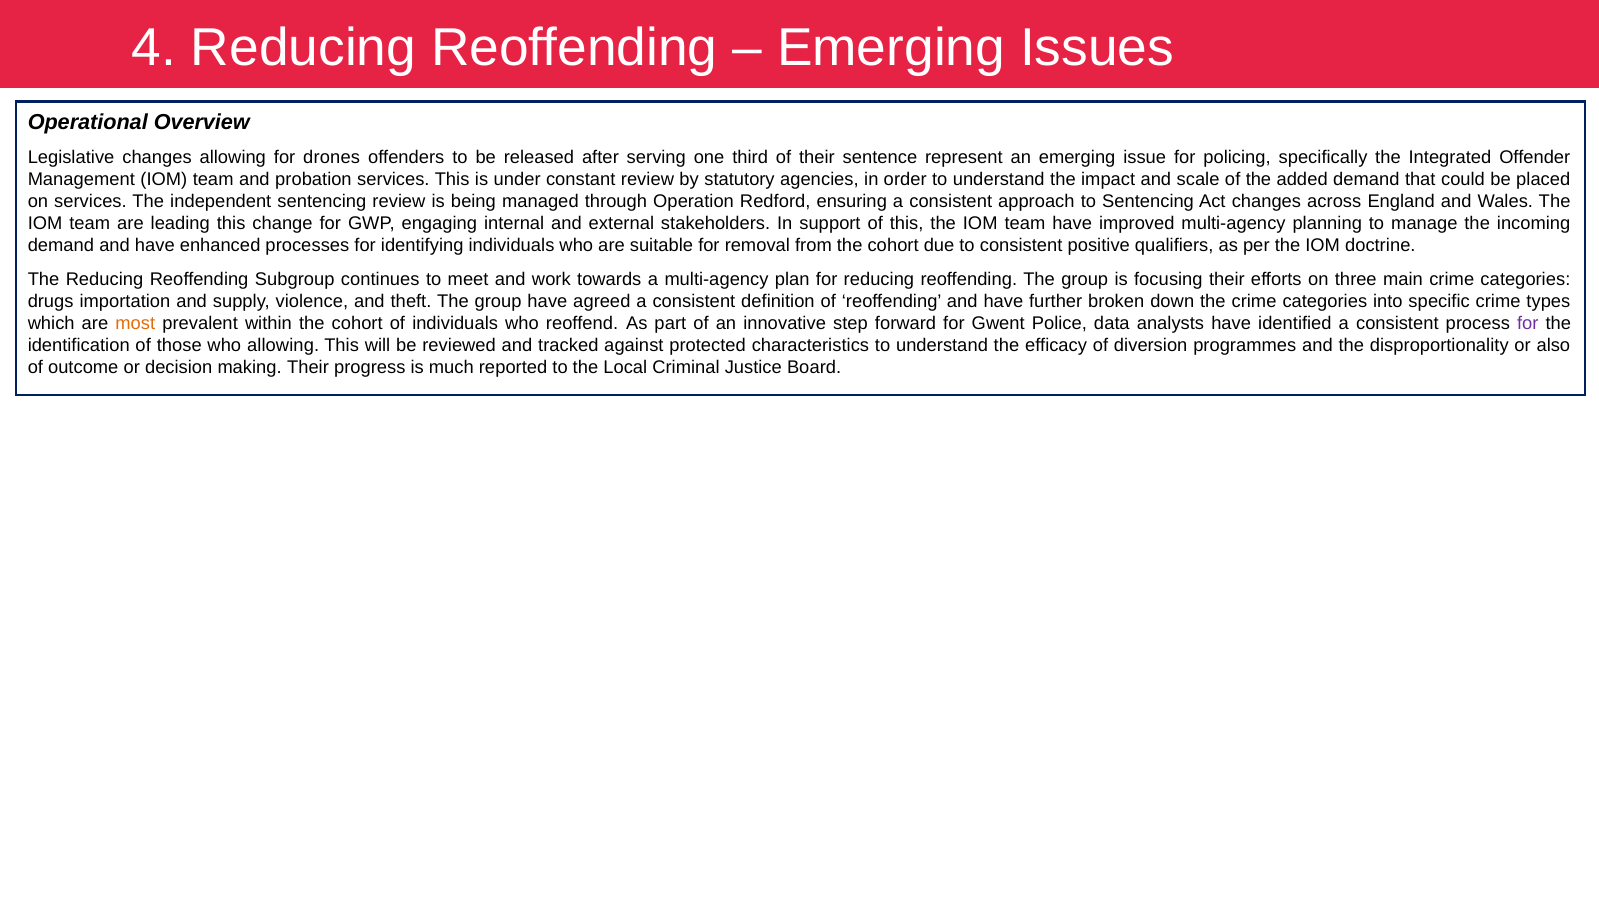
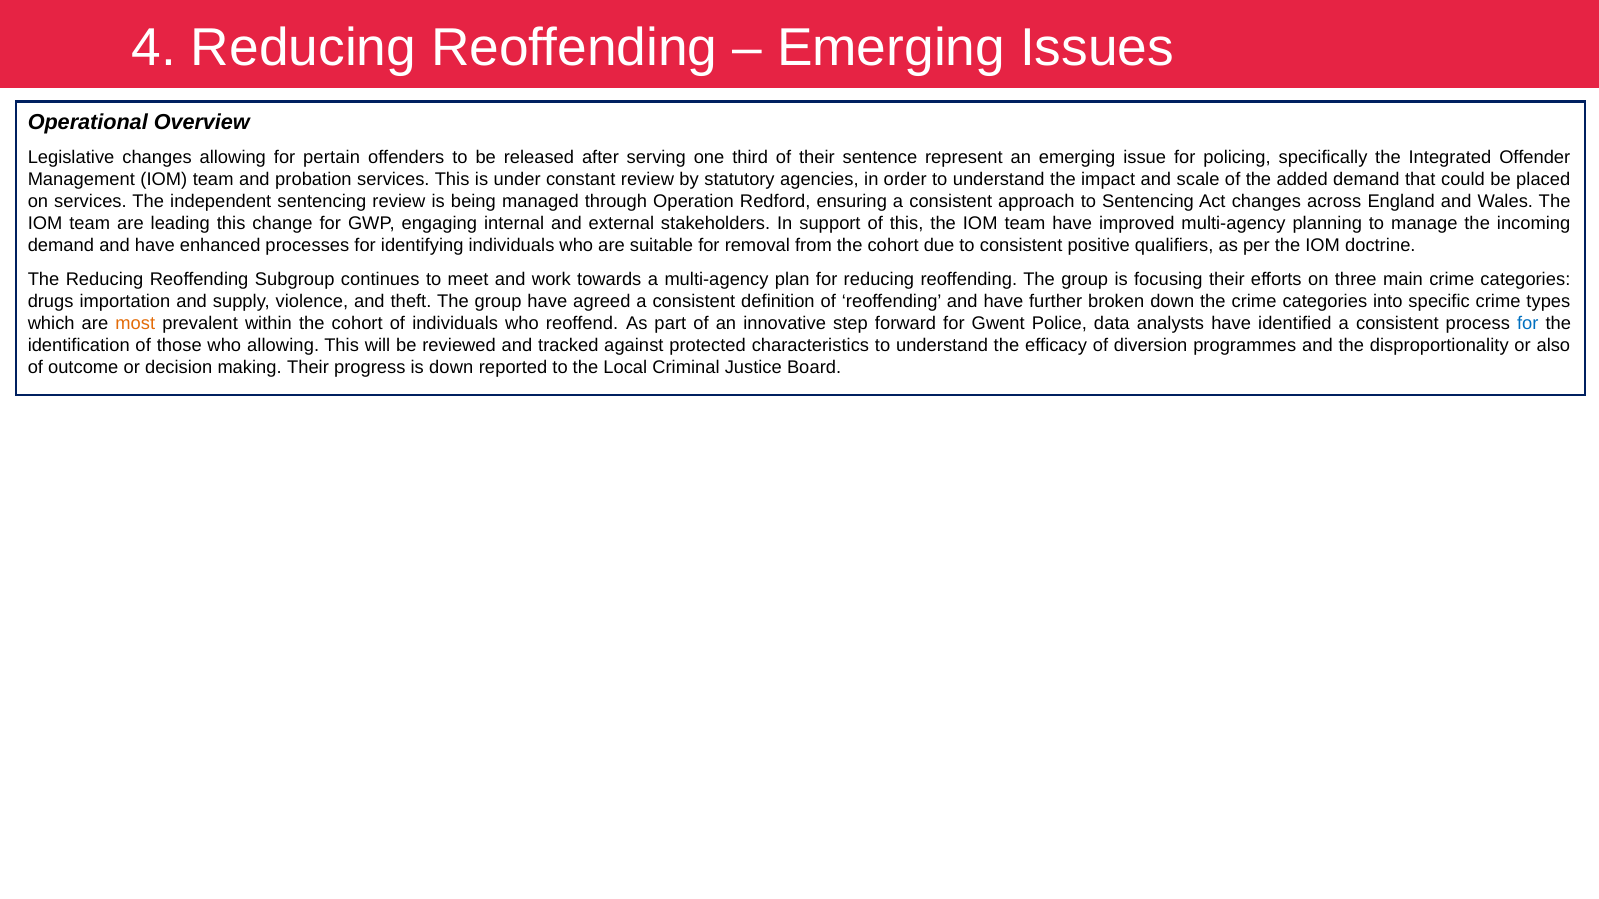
drones: drones -> pertain
for at (1528, 324) colour: purple -> blue
is much: much -> down
